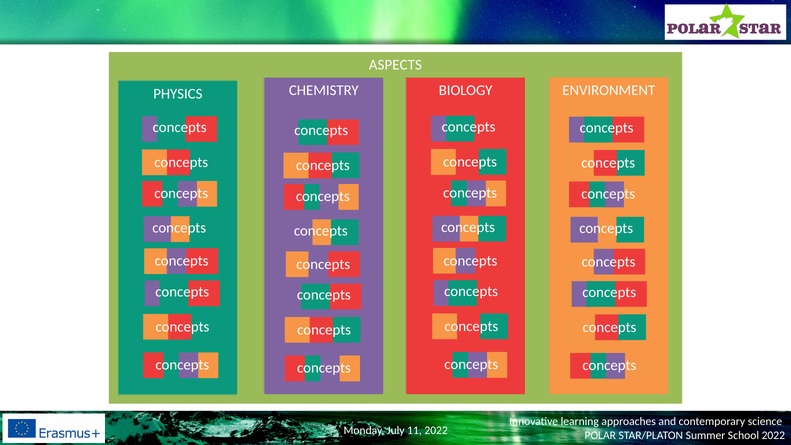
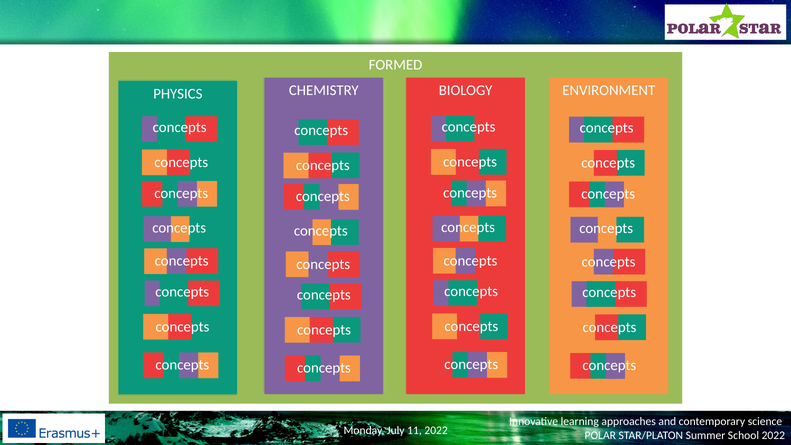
ASPECTS: ASPECTS -> FORMED
